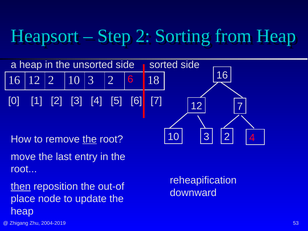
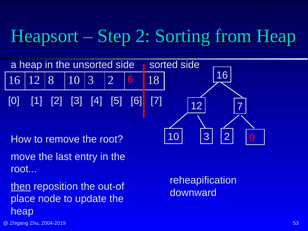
12 2: 2 -> 8
2 4: 4 -> 9
the at (90, 139) underline: present -> none
